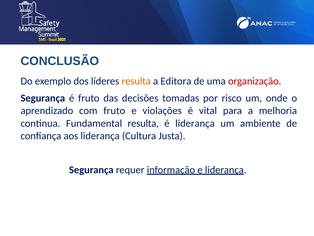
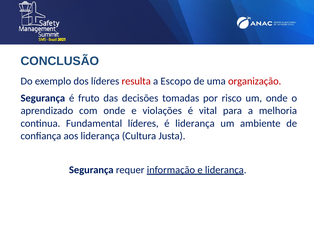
resulta at (136, 81) colour: orange -> red
Editora: Editora -> Escopo
com fruto: fruto -> onde
Fundamental resulta: resulta -> líderes
